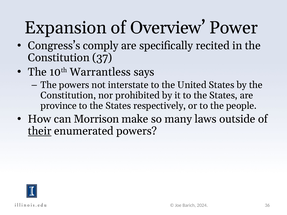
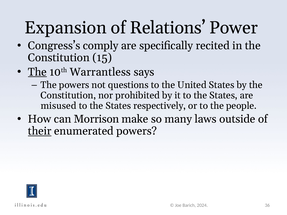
Overview: Overview -> Relations
37: 37 -> 15
The at (37, 72) underline: none -> present
interstate: interstate -> questions
province: province -> misused
